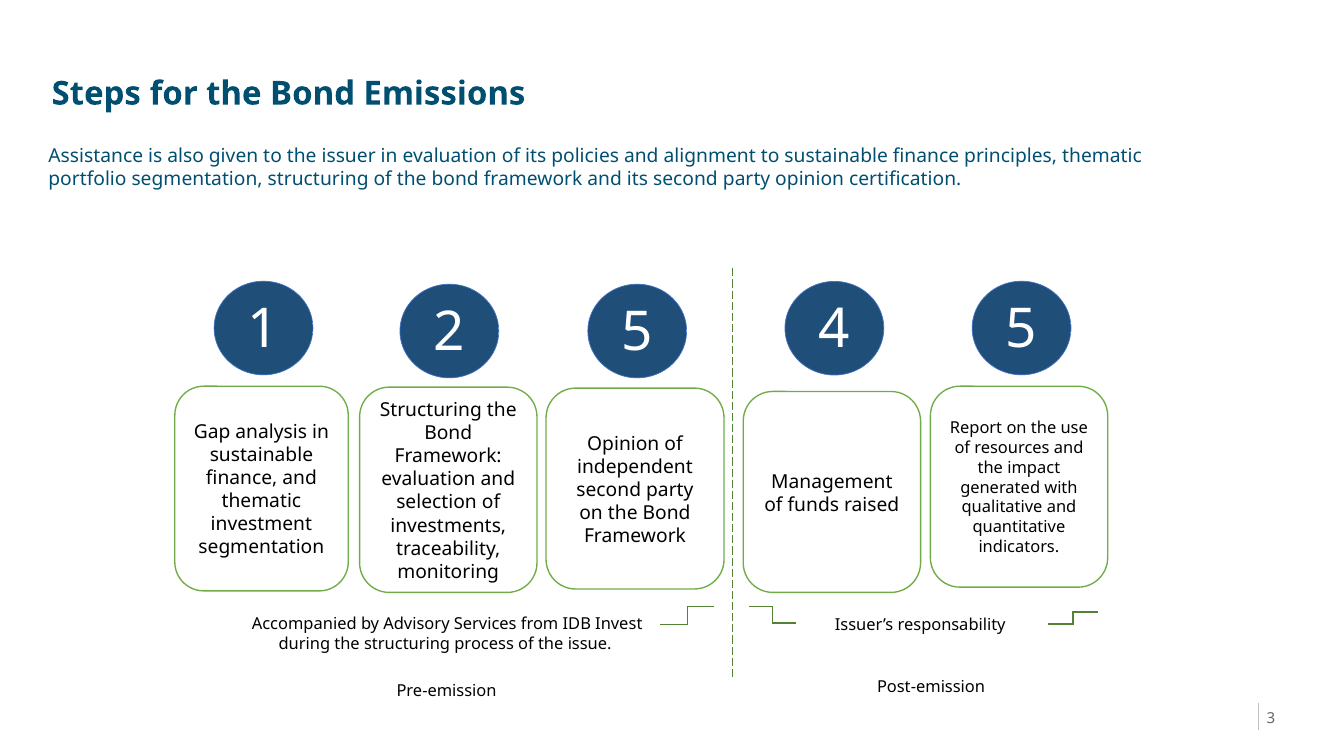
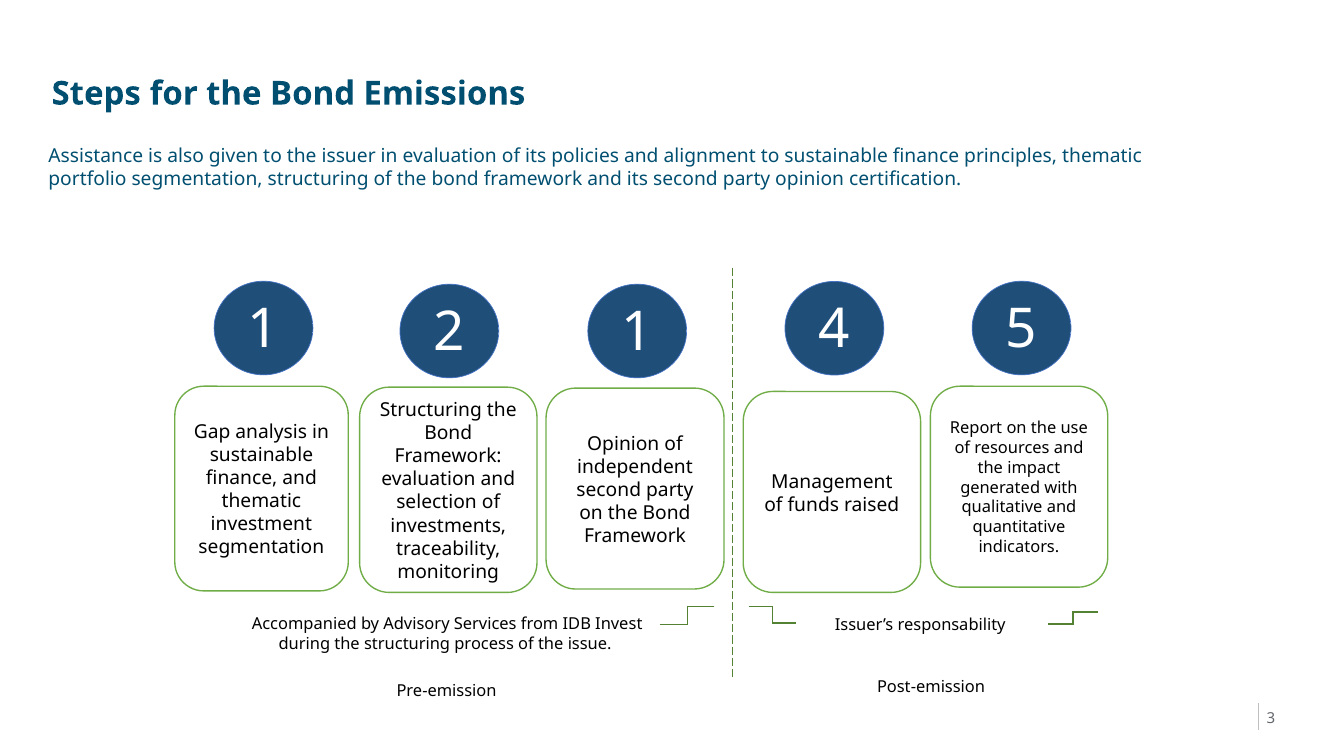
2 5: 5 -> 1
